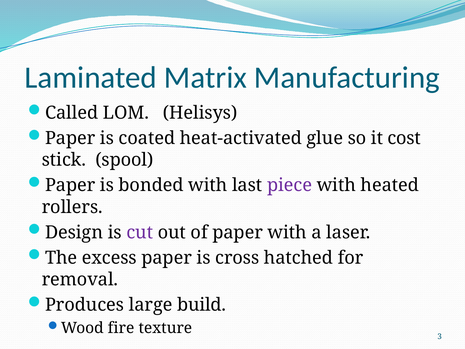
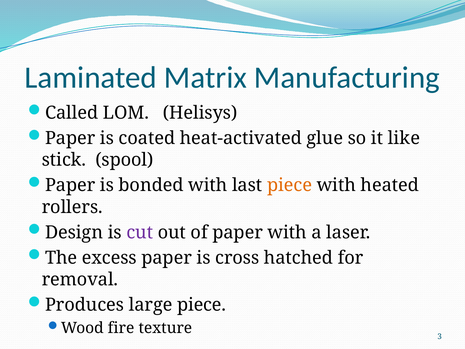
cost: cost -> like
piece at (290, 185) colour: purple -> orange
large build: build -> piece
